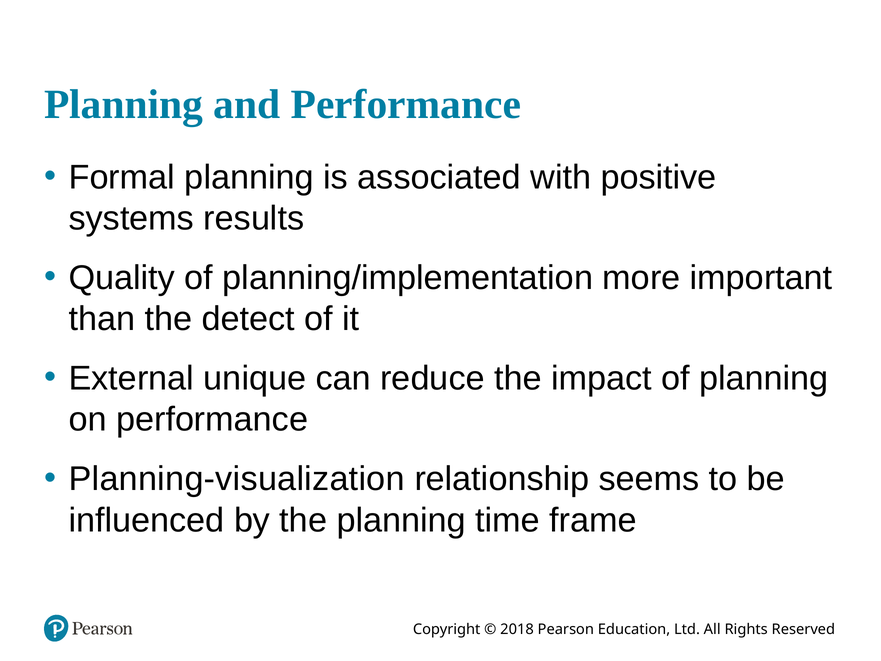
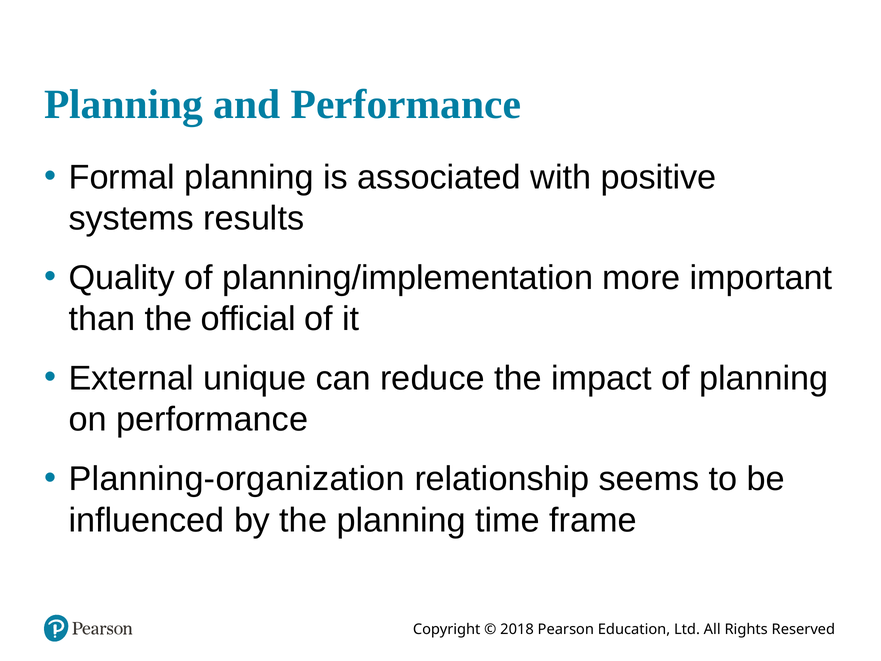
detect: detect -> official
Planning-visualization: Planning-visualization -> Planning-organization
